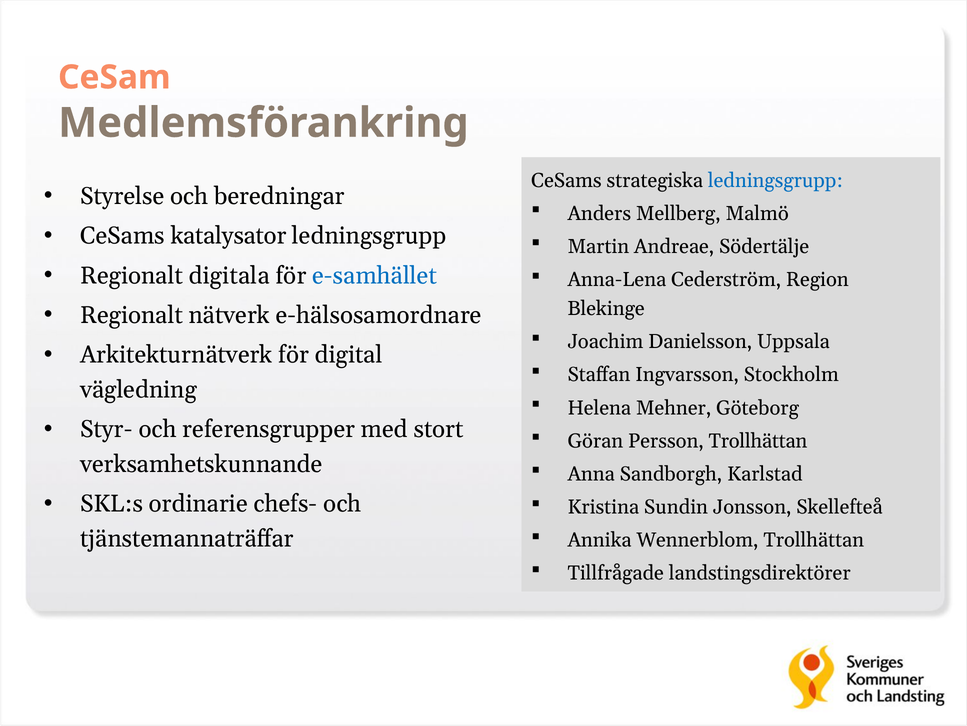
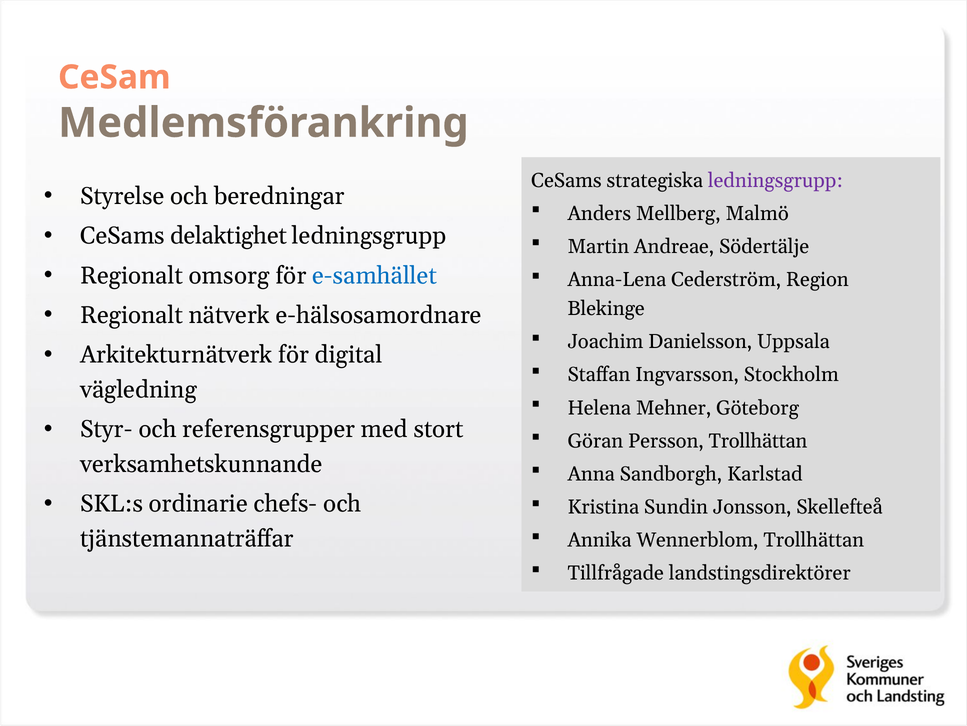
ledningsgrupp at (775, 180) colour: blue -> purple
katalysator: katalysator -> delaktighet
digitala: digitala -> omsorg
